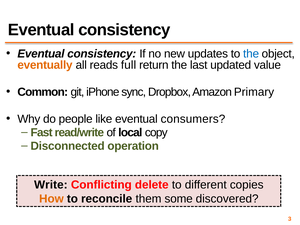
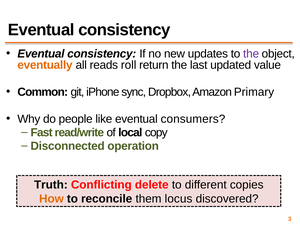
the at (251, 54) colour: blue -> purple
full: full -> roll
Write: Write -> Truth
some: some -> locus
